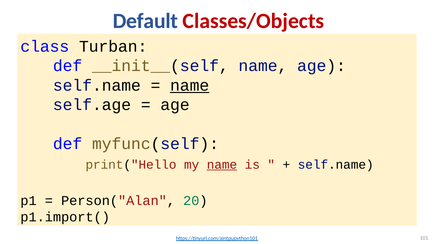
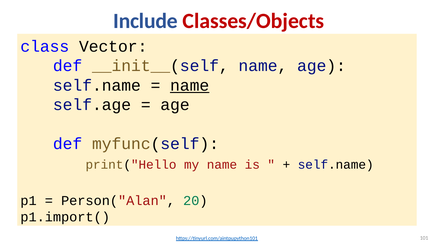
Default: Default -> Include
Turban: Turban -> Vector
name at (222, 165) underline: present -> none
